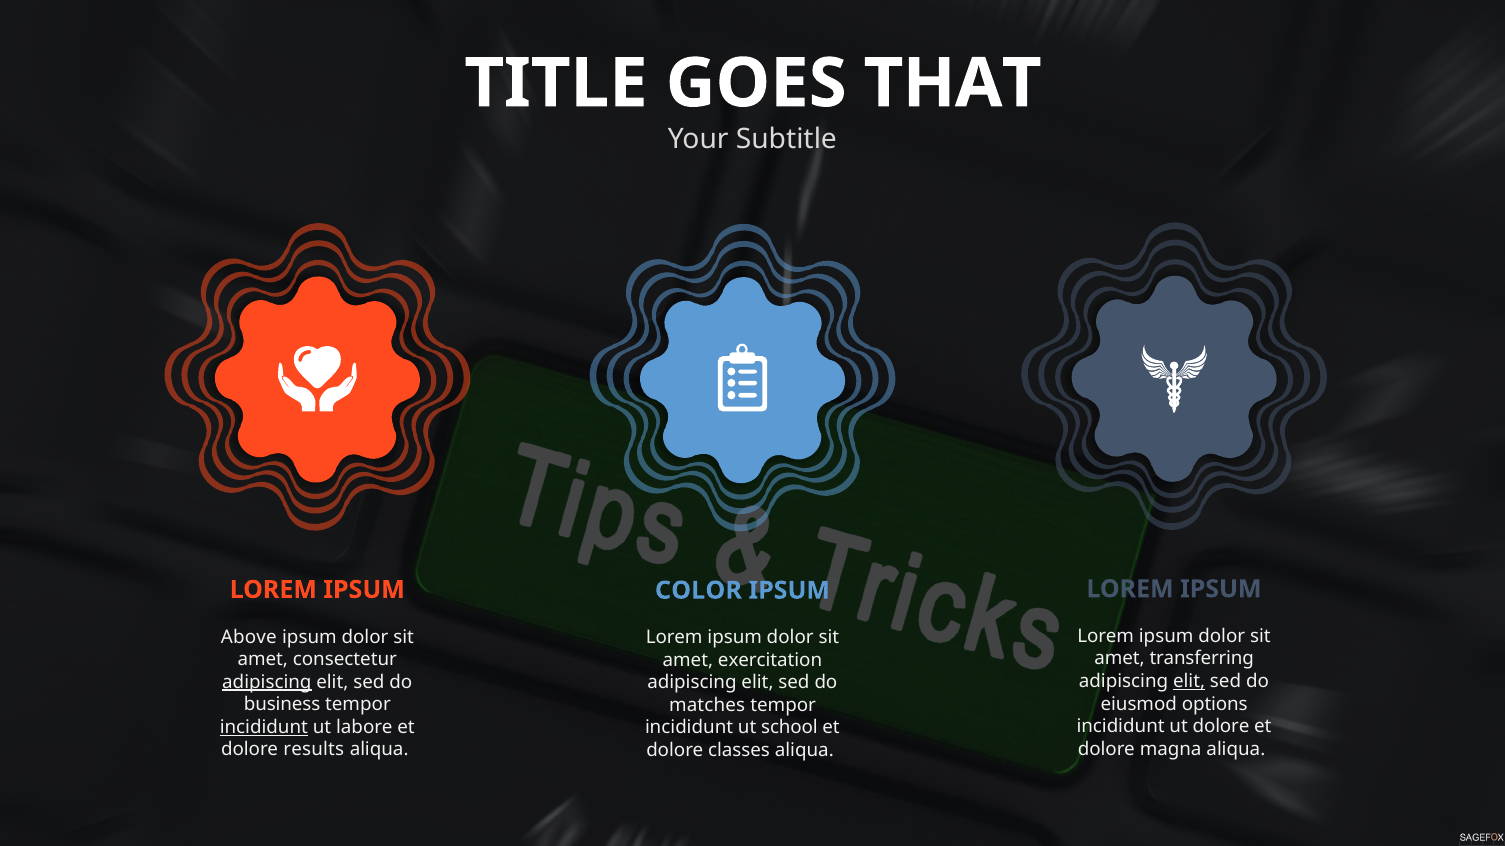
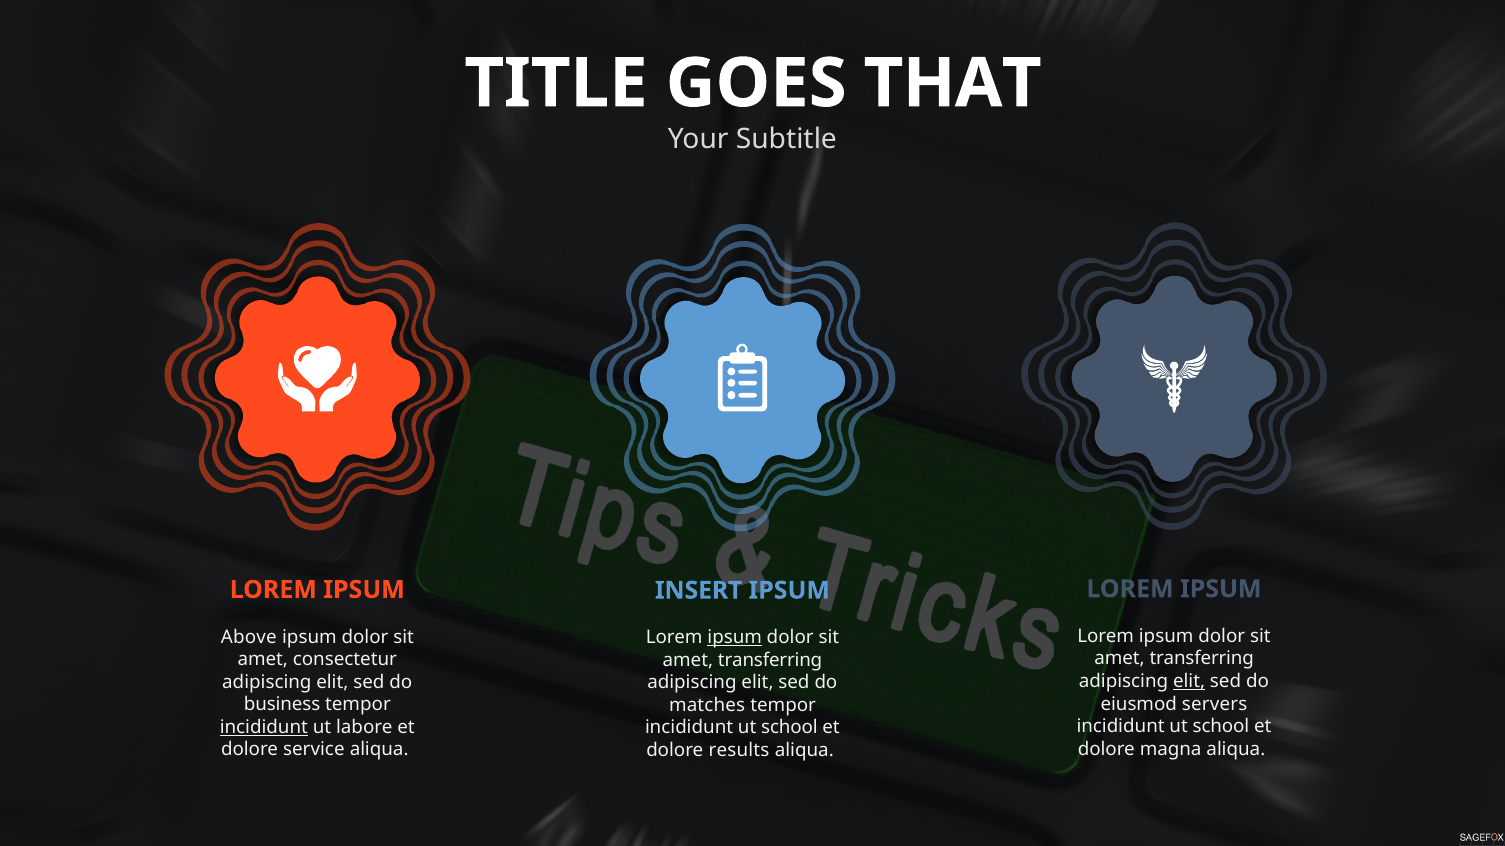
COLOR: COLOR -> INSERT
ipsum at (735, 638) underline: none -> present
exercitation at (770, 661): exercitation -> transferring
adipiscing at (267, 682) underline: present -> none
options: options -> servers
dolore at (1221, 727): dolore -> school
results: results -> service
classes: classes -> results
